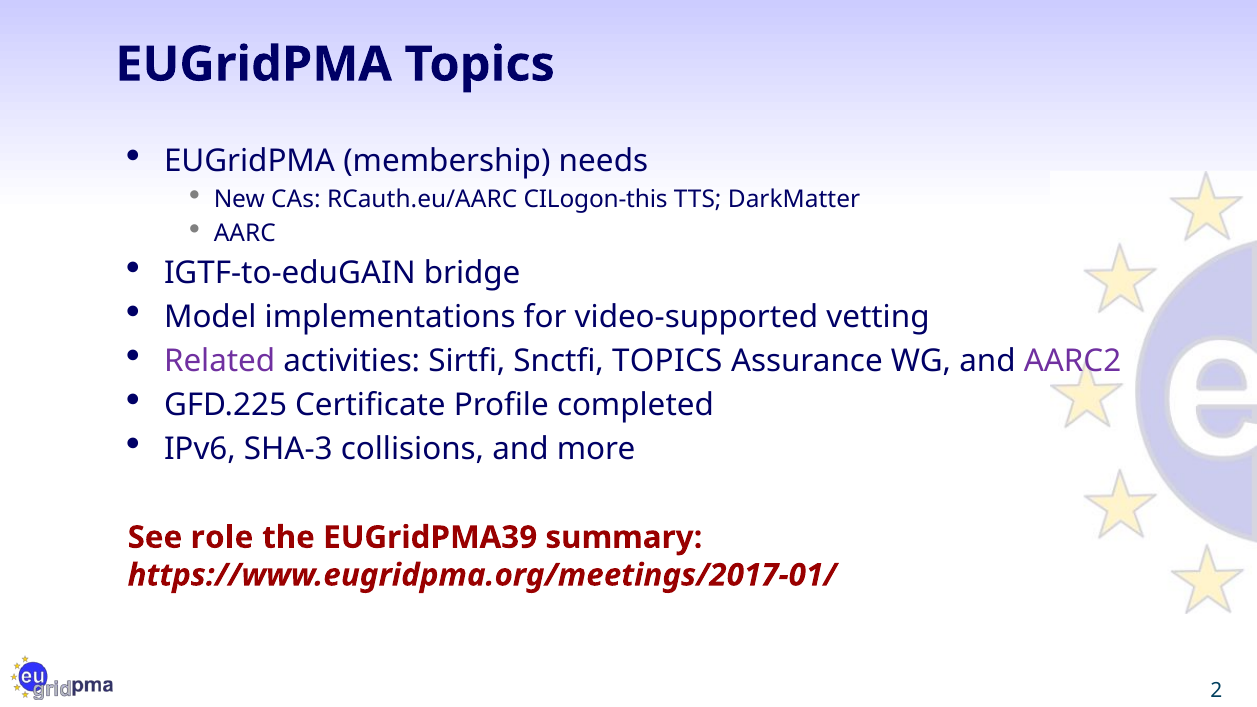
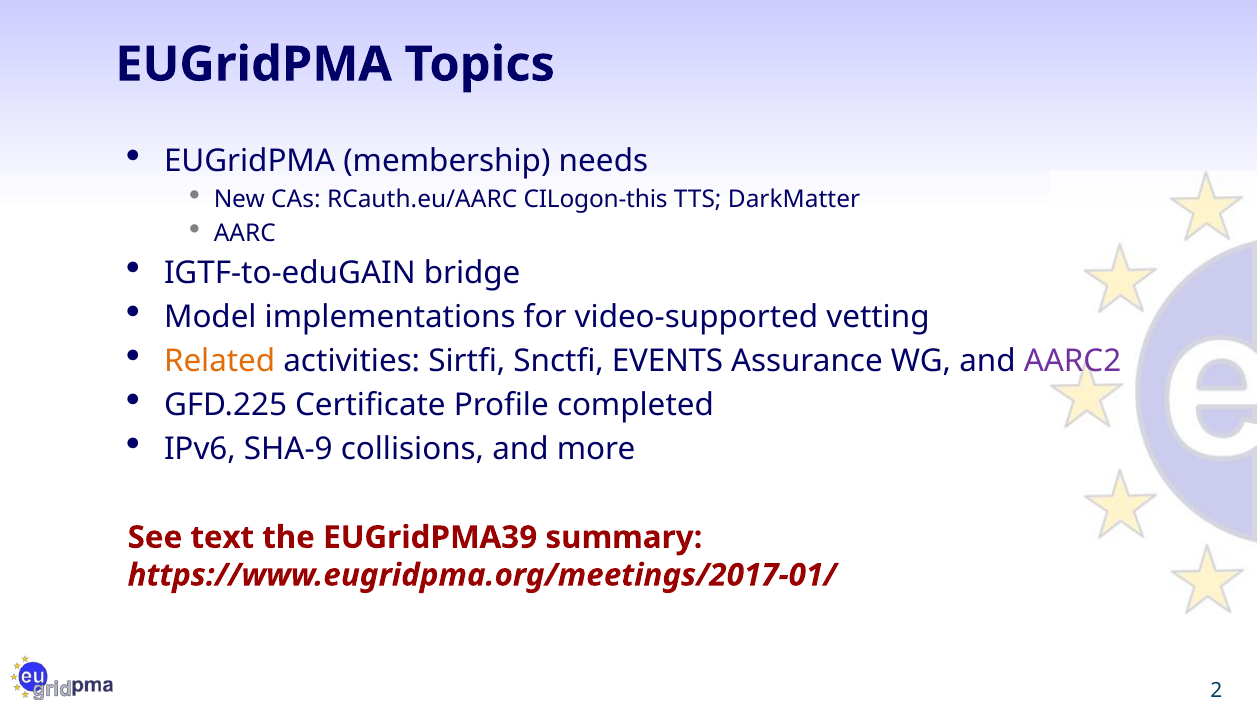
Related colour: purple -> orange
Snctfi TOPICS: TOPICS -> EVENTS
SHA-3: SHA-3 -> SHA-9
role: role -> text
